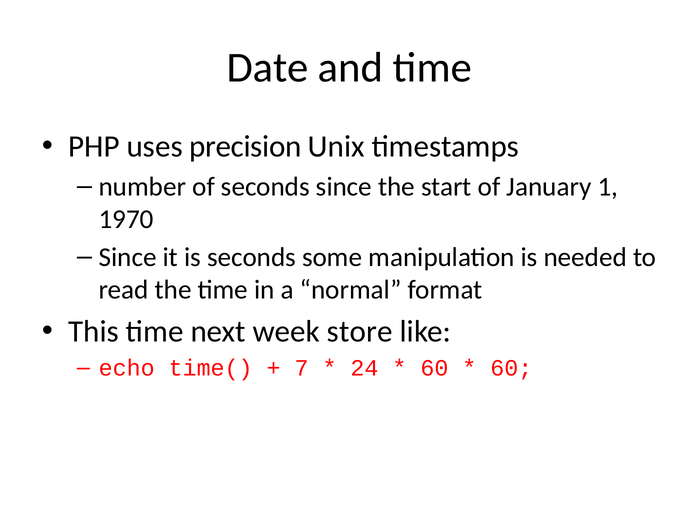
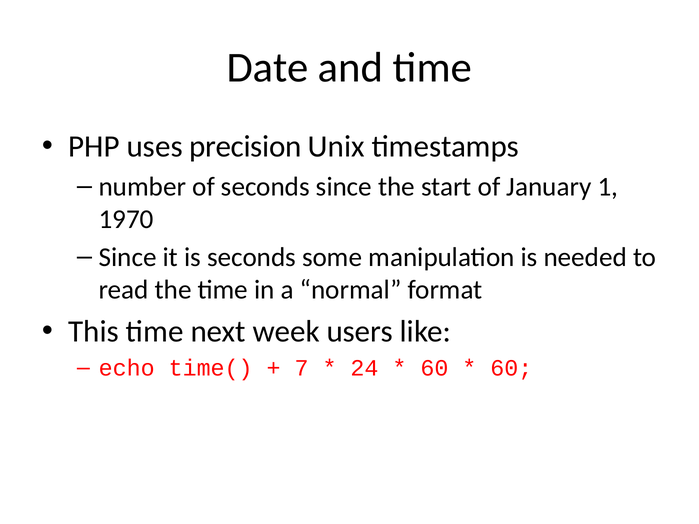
store: store -> users
